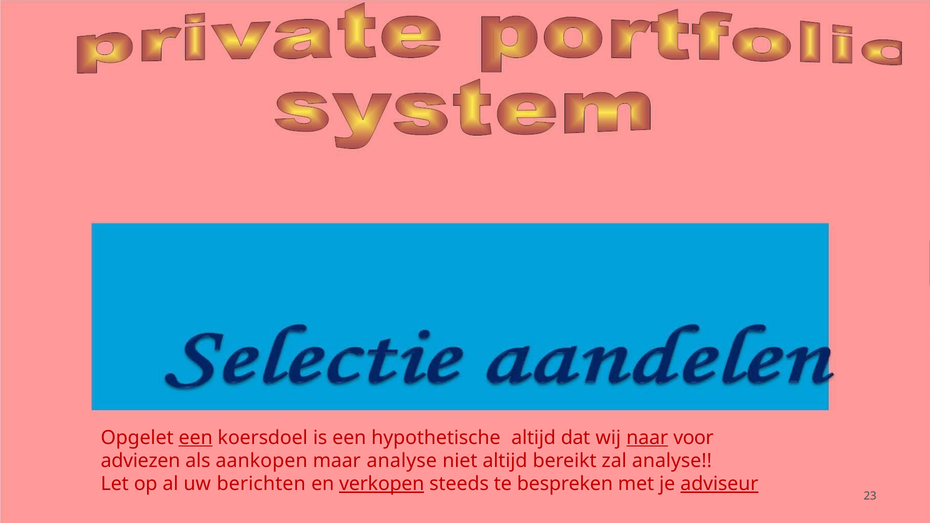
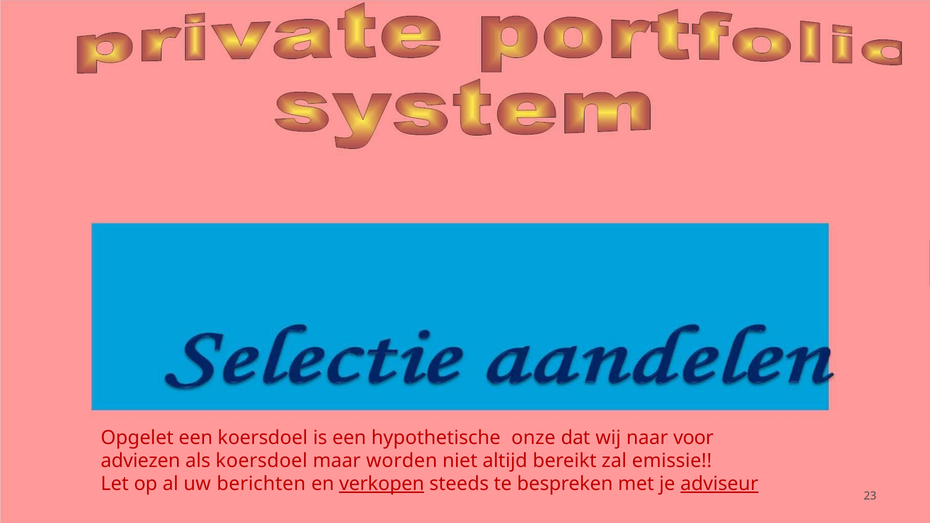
een at (196, 438) underline: present -> none
hypothetische altijd: altijd -> onze
naar underline: present -> none
als aankopen: aankopen -> koersdoel
maar analyse: analyse -> worden
zal analyse: analyse -> emissie
